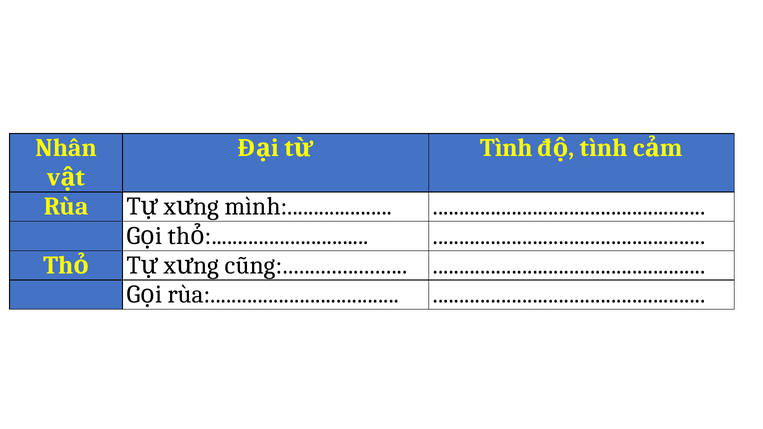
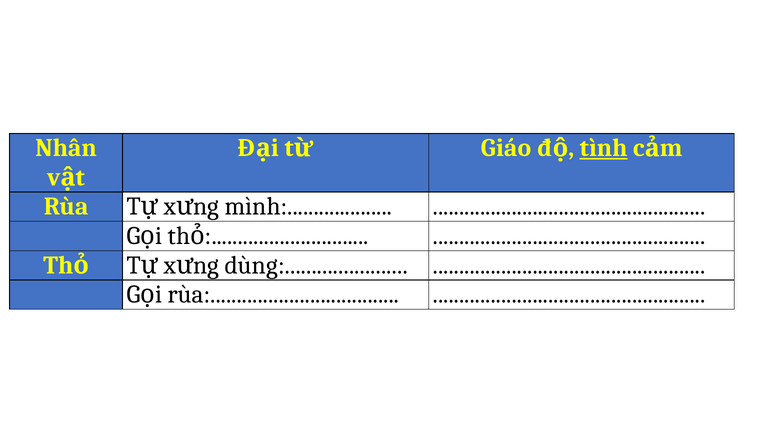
Tình at (506, 148): Tình -> Giáo
tình at (604, 148) underline: none -> present
cũng: cũng -> dùng
